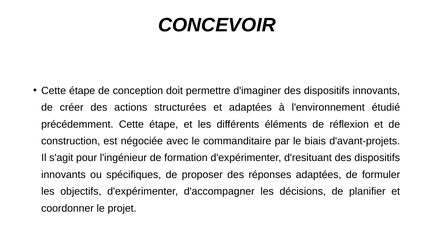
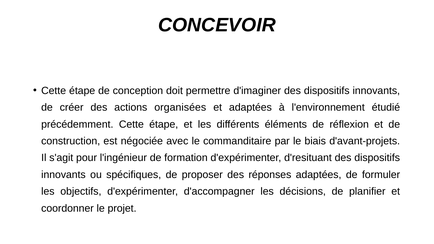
structurées: structurées -> organisées
